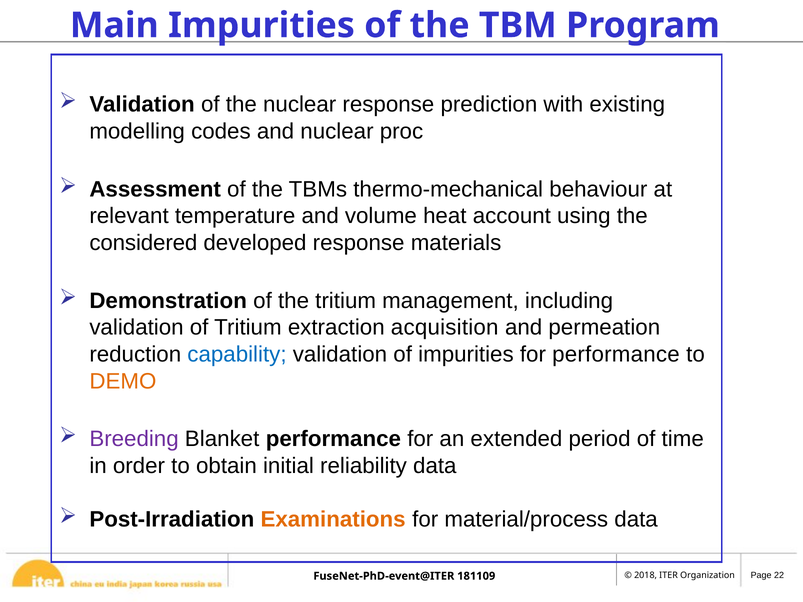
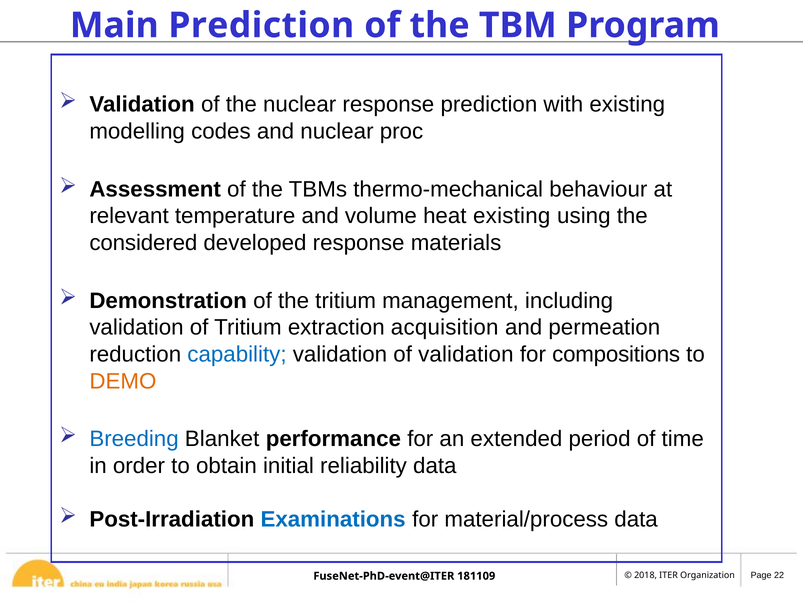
Main Impurities: Impurities -> Prediction
heat account: account -> existing
of impurities: impurities -> validation
for performance: performance -> compositions
Breeding colour: purple -> blue
Examinations colour: orange -> blue
